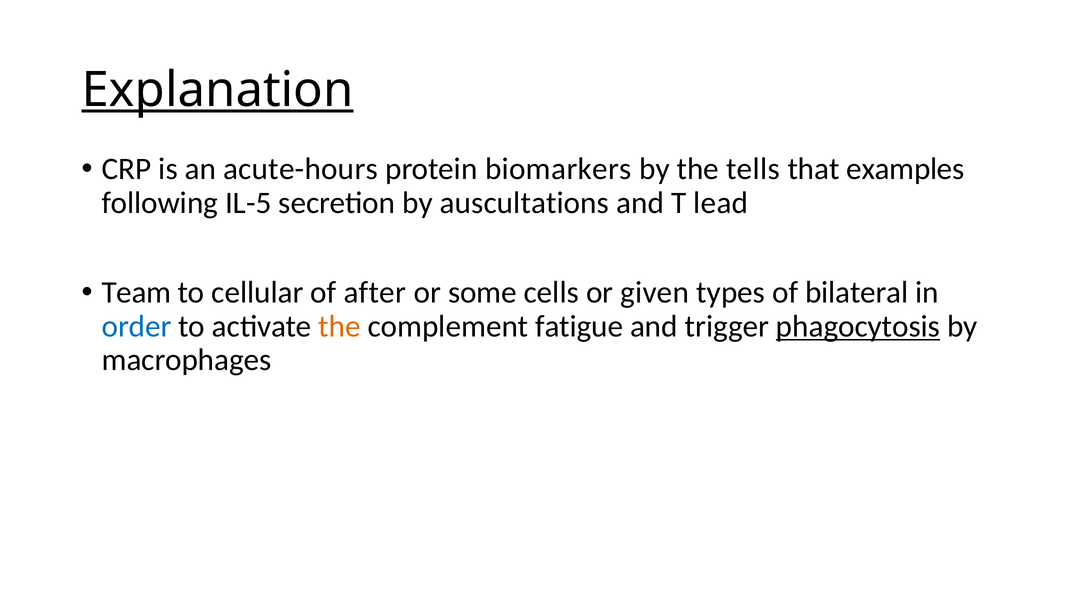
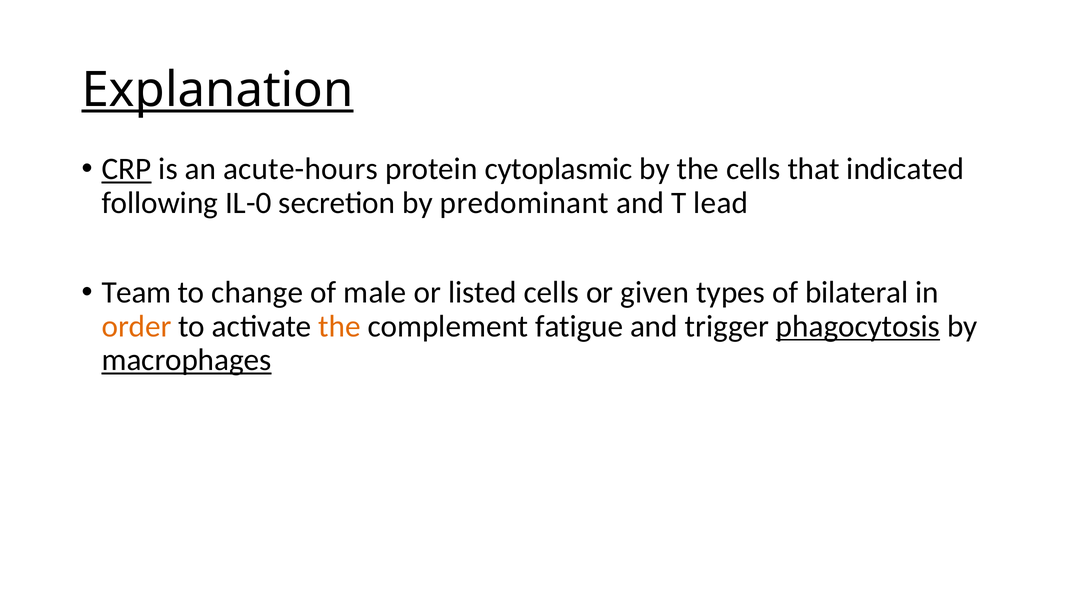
CRP underline: none -> present
biomarkers: biomarkers -> cytoplasmic
the tells: tells -> cells
examples: examples -> indicated
IL-5: IL-5 -> IL-0
auscultations: auscultations -> predominant
cellular: cellular -> change
after: after -> male
some: some -> listed
order colour: blue -> orange
macrophages underline: none -> present
